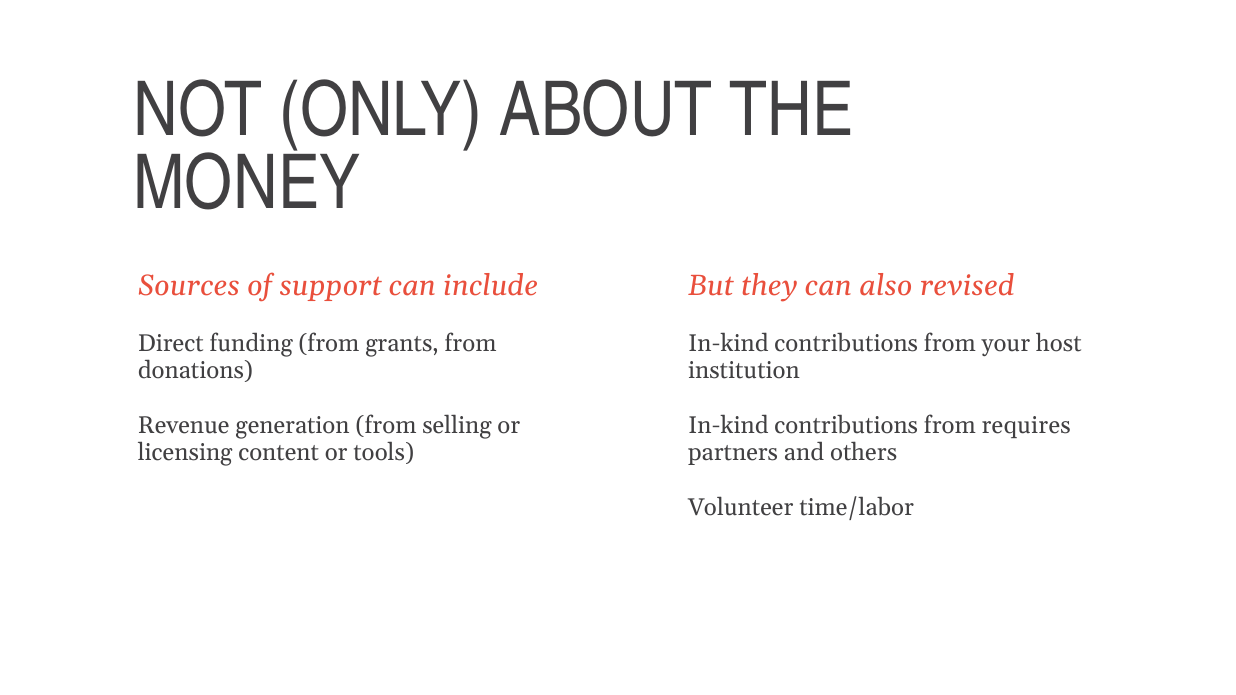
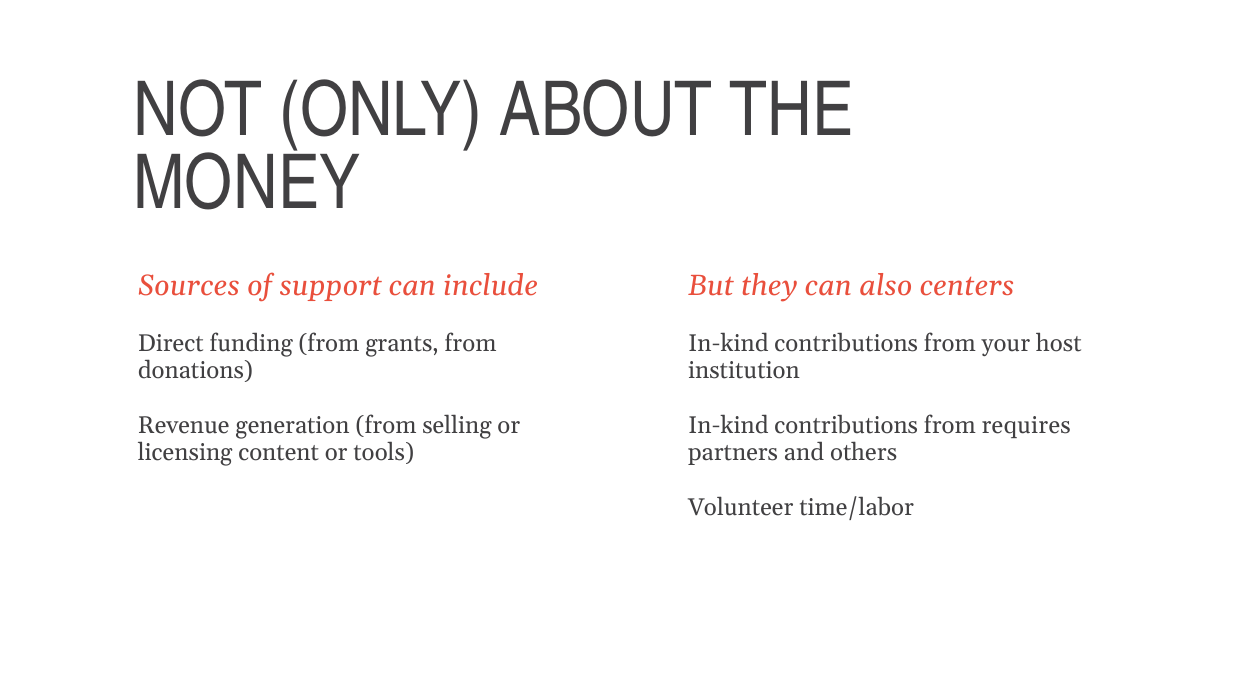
revised: revised -> centers
